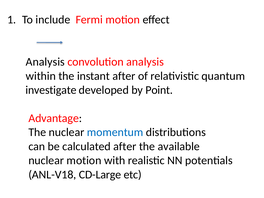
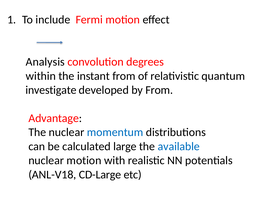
convolution analysis: analysis -> degrees
instant after: after -> from
by Point: Point -> From
calculated after: after -> large
available colour: black -> blue
